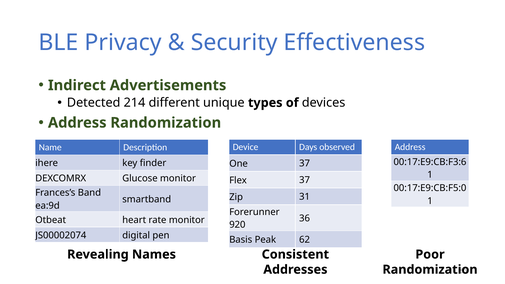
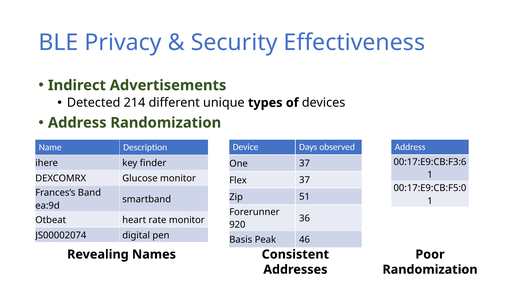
31: 31 -> 51
62: 62 -> 46
